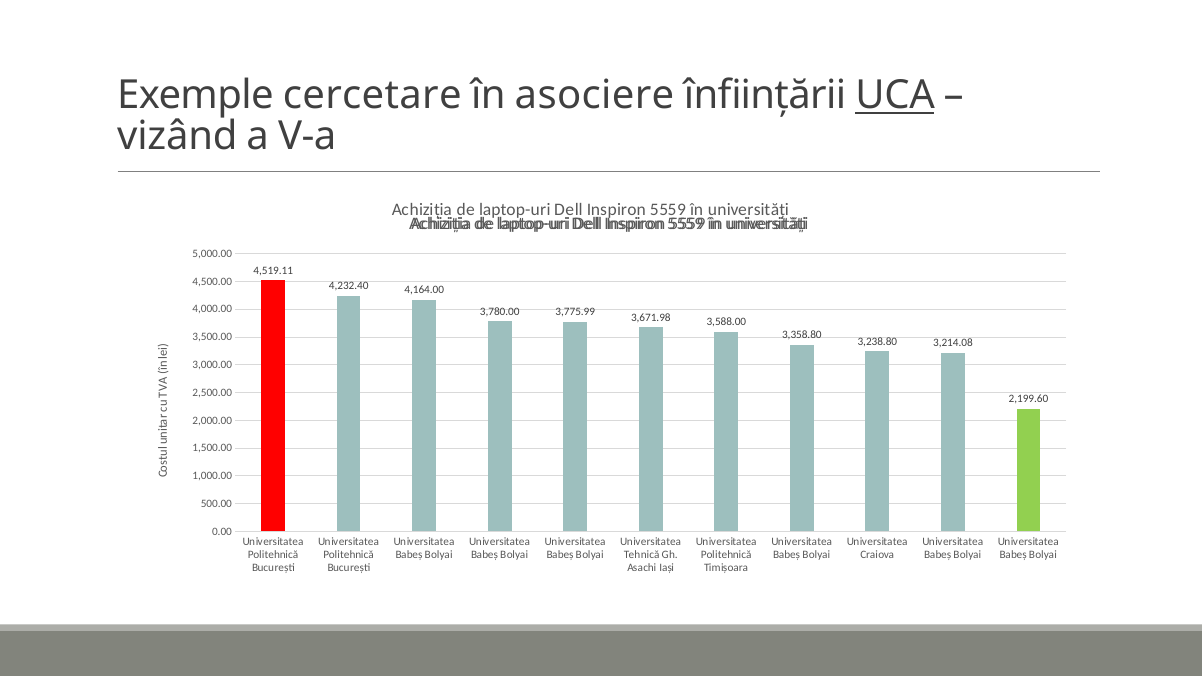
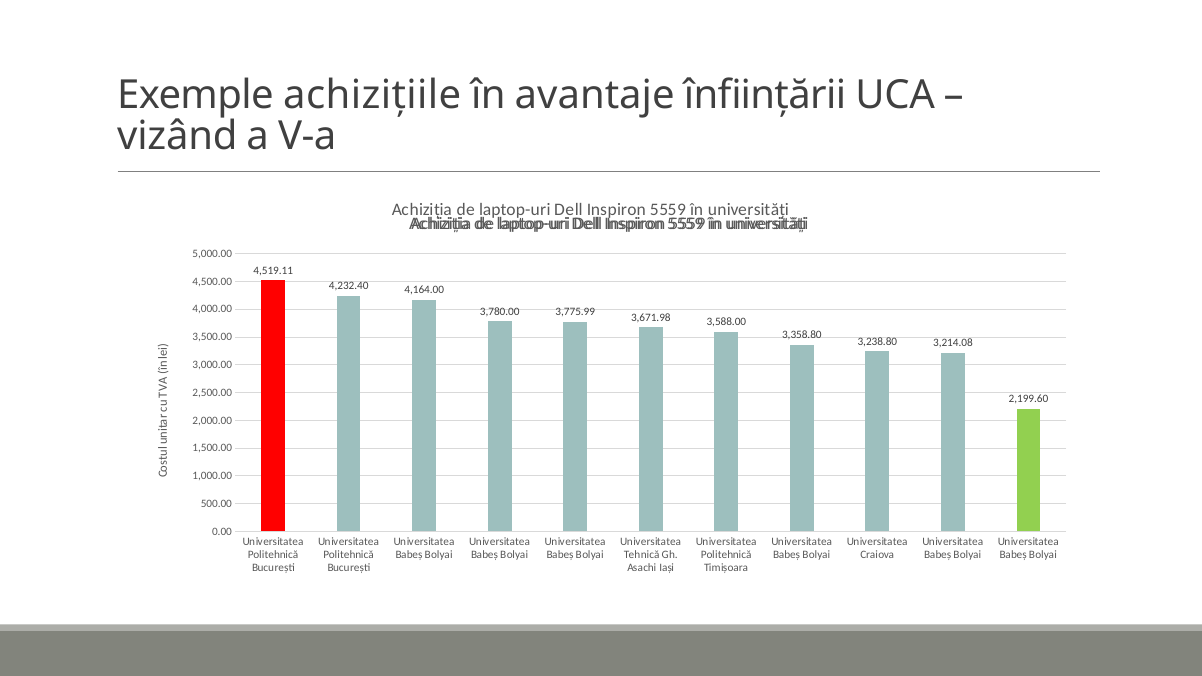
cercetare: cercetare -> achizițiile
asociere: asociere -> avantaje
UCA underline: present -> none
